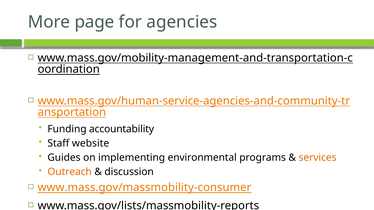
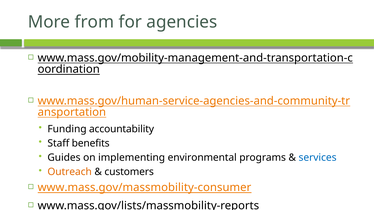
page: page -> from
website: website -> benefits
services colour: orange -> blue
discussion: discussion -> customers
